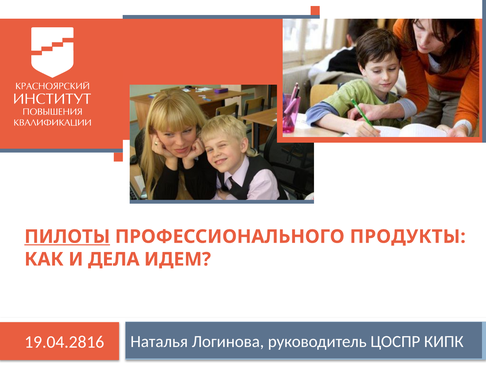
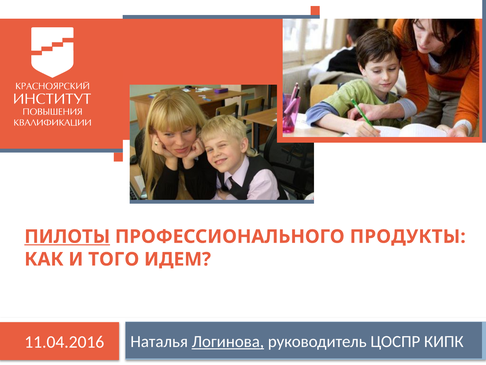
ДЕЛА: ДЕЛА -> ТОГО
Логинова underline: none -> present
19.04.2816: 19.04.2816 -> 11.04.2016
